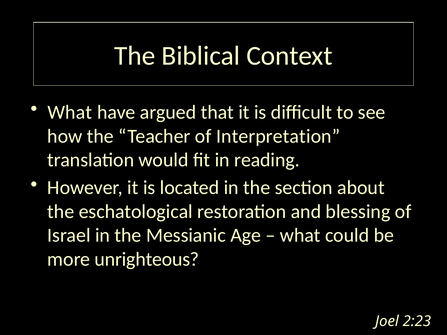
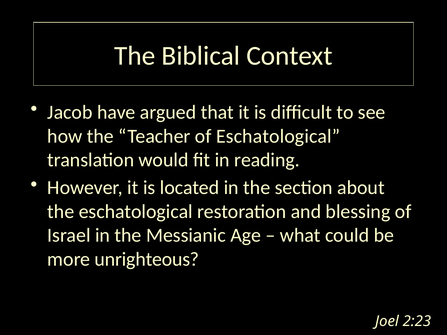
What at (70, 112): What -> Jacob
of Interpretation: Interpretation -> Eschatological
